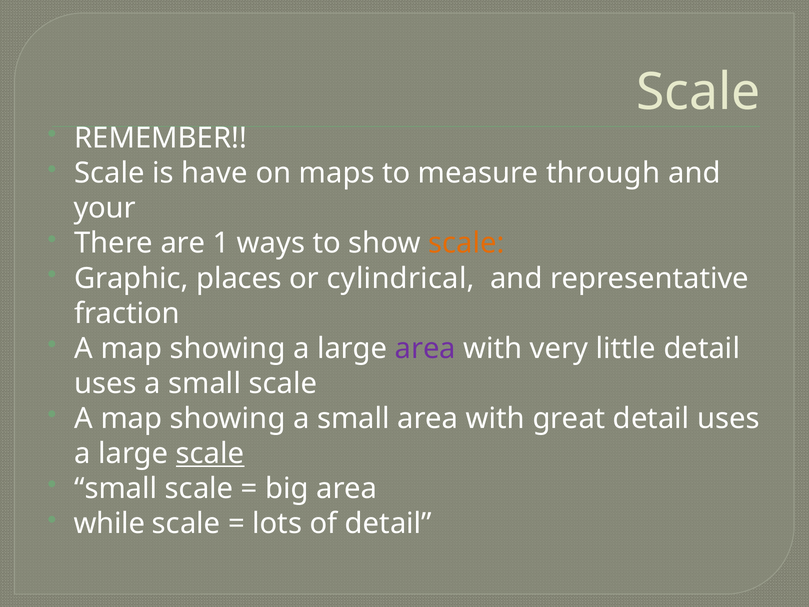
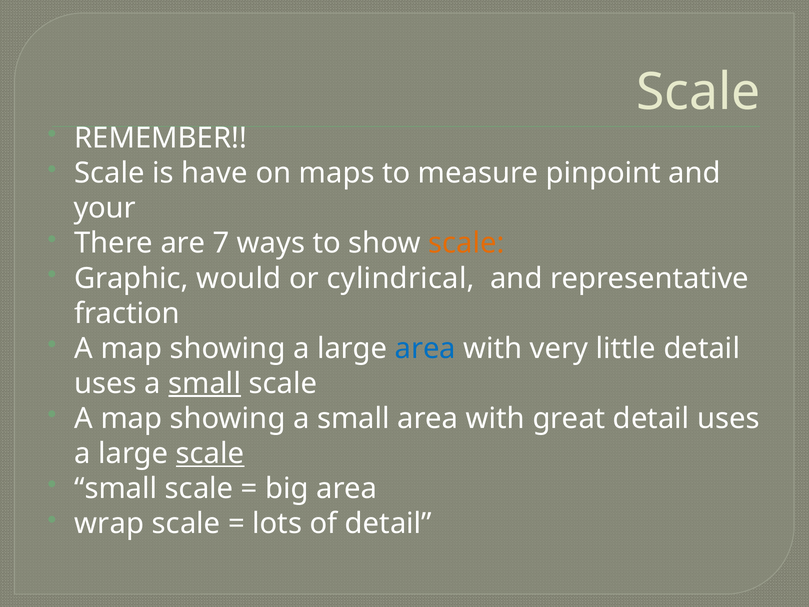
through: through -> pinpoint
1: 1 -> 7
places: places -> would
area at (425, 348) colour: purple -> blue
small at (205, 383) underline: none -> present
while: while -> wrap
